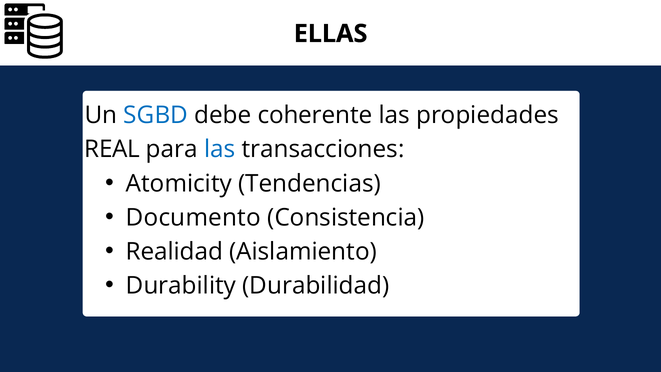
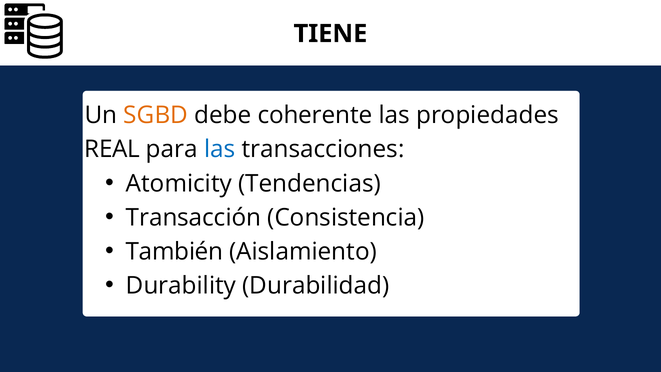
ELLAS: ELLAS -> TIENE
SGBD colour: blue -> orange
Documento: Documento -> Transacción
Realidad: Realidad -> También
